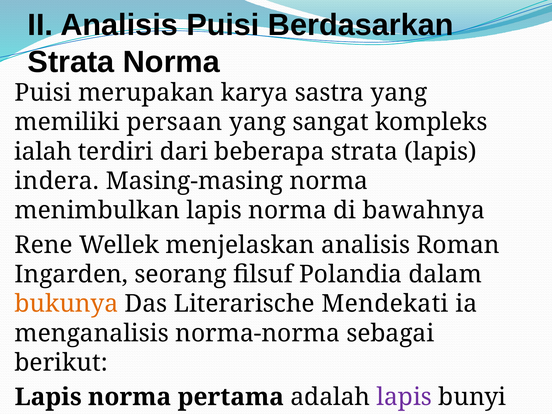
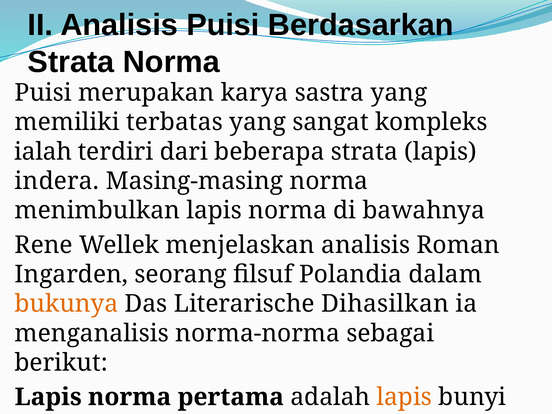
persaan: persaan -> terbatas
Mendekati: Mendekati -> Dihasilkan
lapis at (404, 397) colour: purple -> orange
